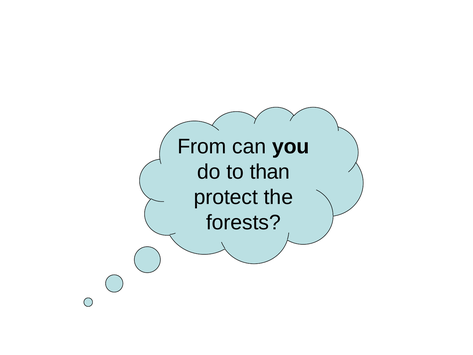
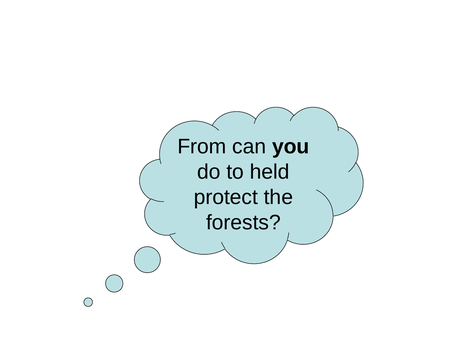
than: than -> held
